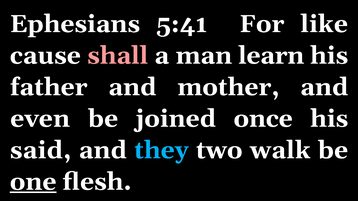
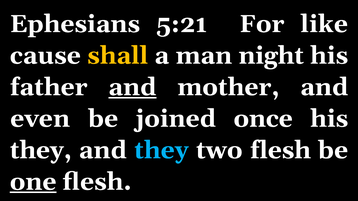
5:41: 5:41 -> 5:21
shall colour: pink -> yellow
learn: learn -> night
and at (132, 87) underline: none -> present
said at (41, 150): said -> they
two walk: walk -> flesh
